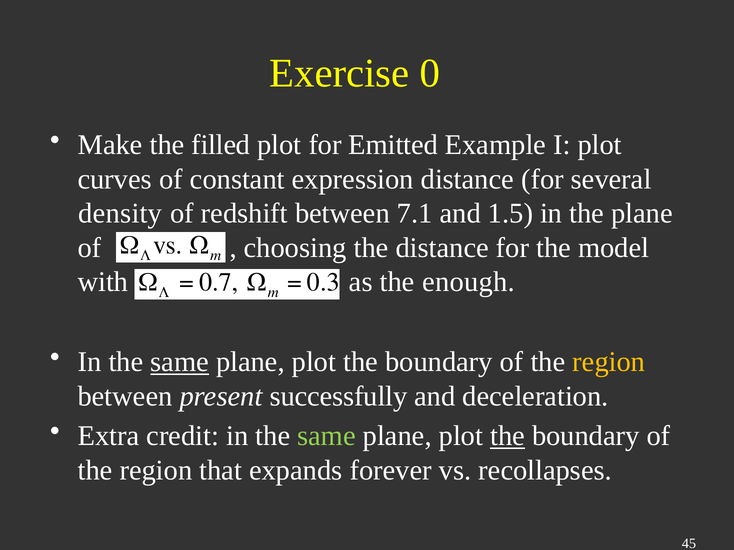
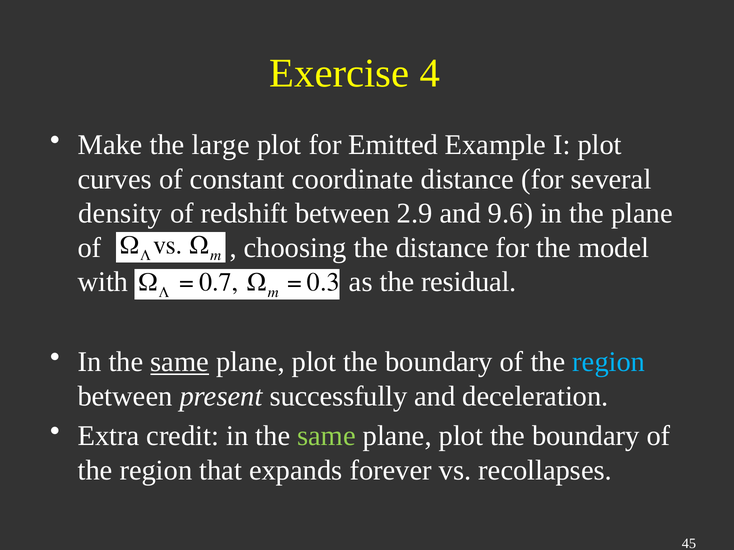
0: 0 -> 4
filled: filled -> large
expression: expression -> coordinate
7.1: 7.1 -> 2.9
1.5: 1.5 -> 9.6
enough: enough -> residual
region at (609, 362) colour: yellow -> light blue
the at (508, 436) underline: present -> none
